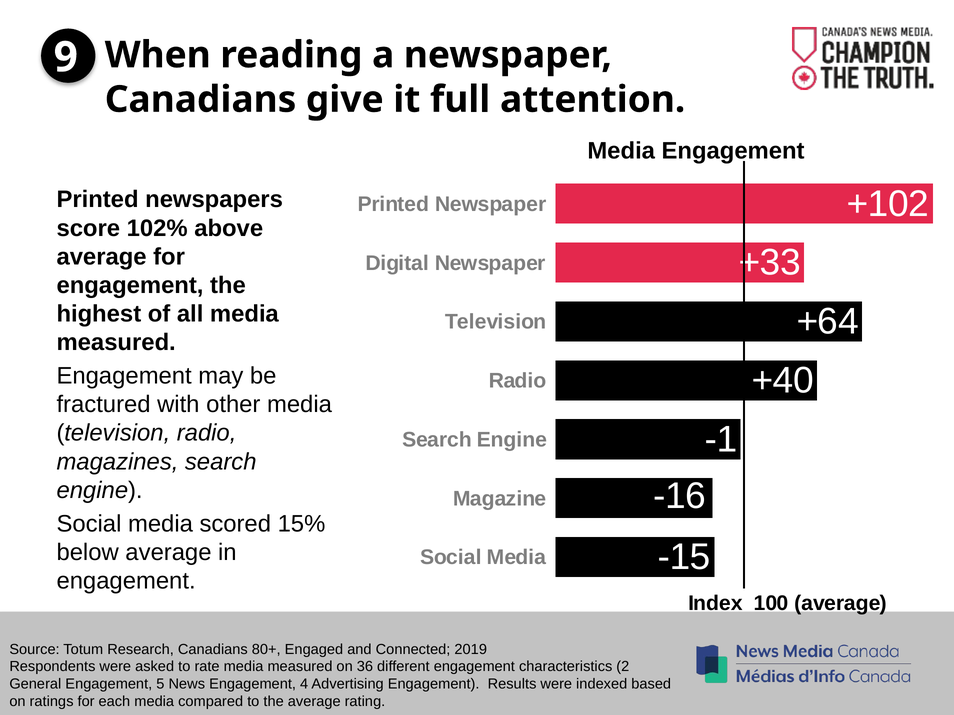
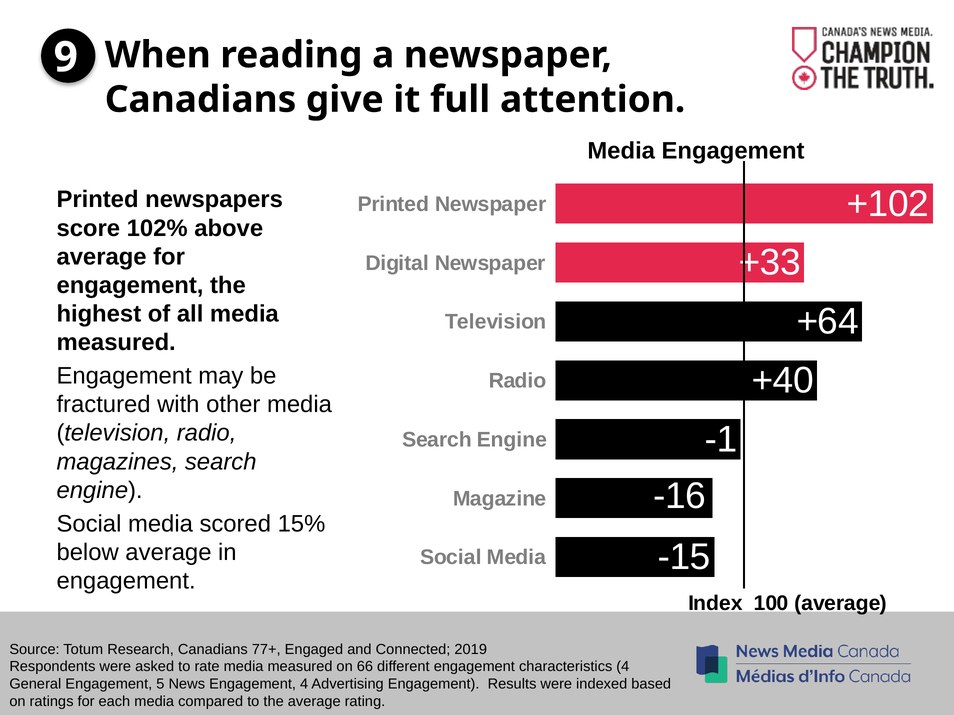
80+: 80+ -> 77+
36: 36 -> 66
characteristics 2: 2 -> 4
